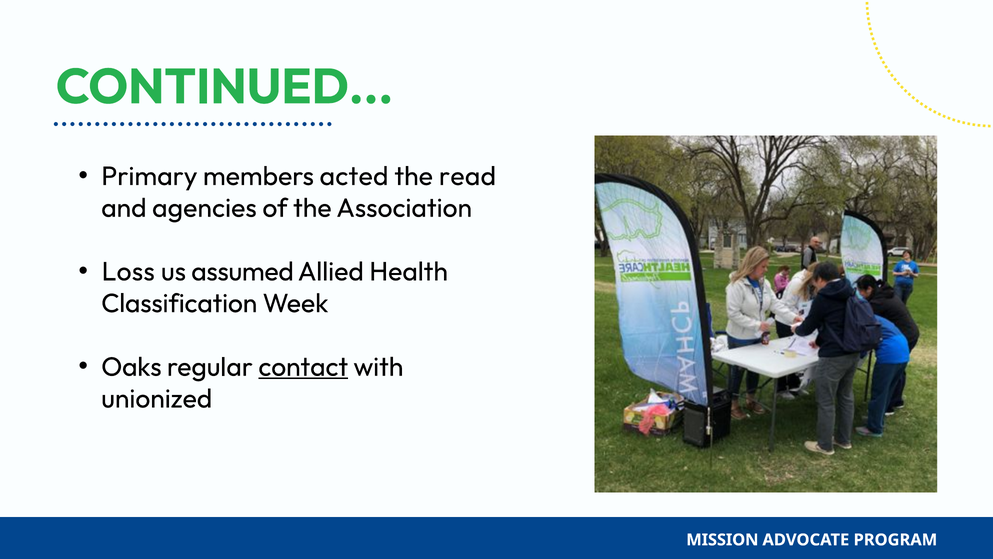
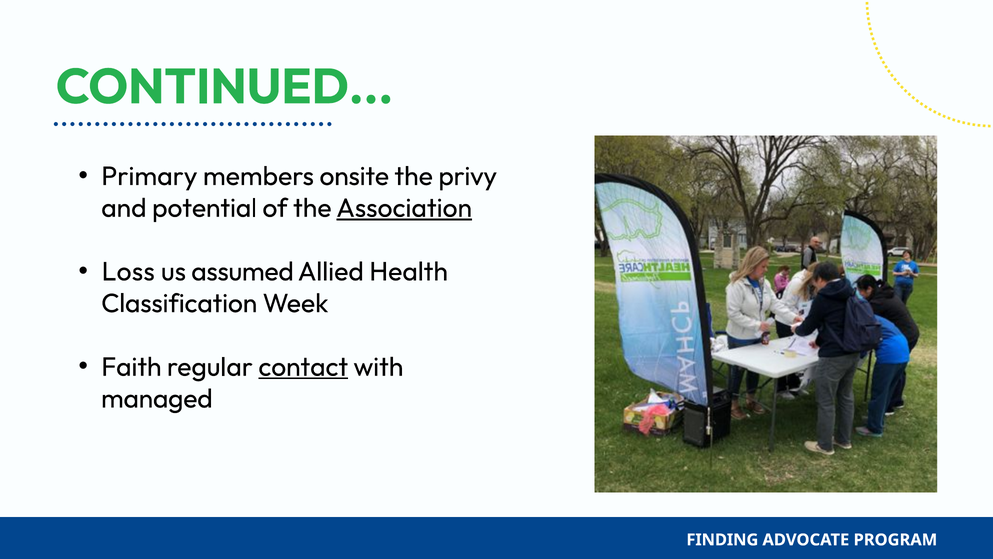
acted: acted -> onsite
read: read -> privy
agencies: agencies -> potential
Association underline: none -> present
Oaks: Oaks -> Faith
unionized: unionized -> managed
MISSION: MISSION -> FINDING
